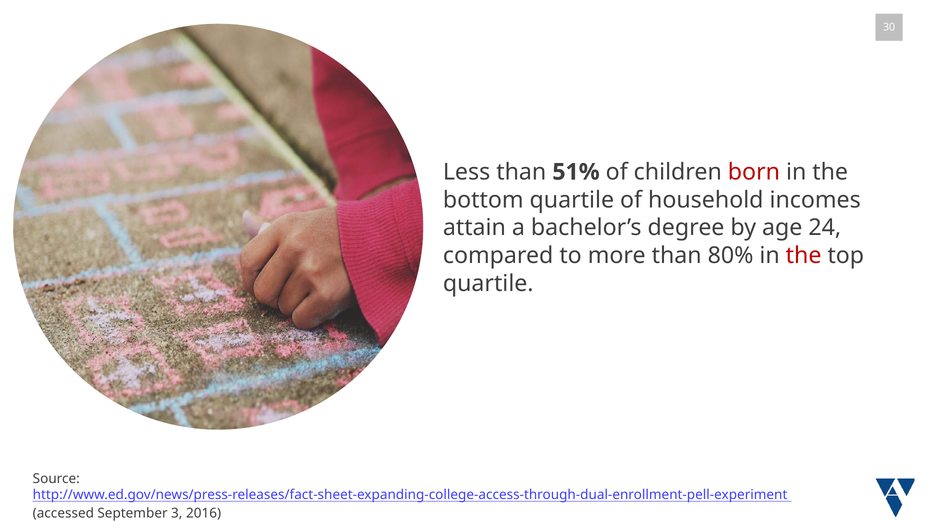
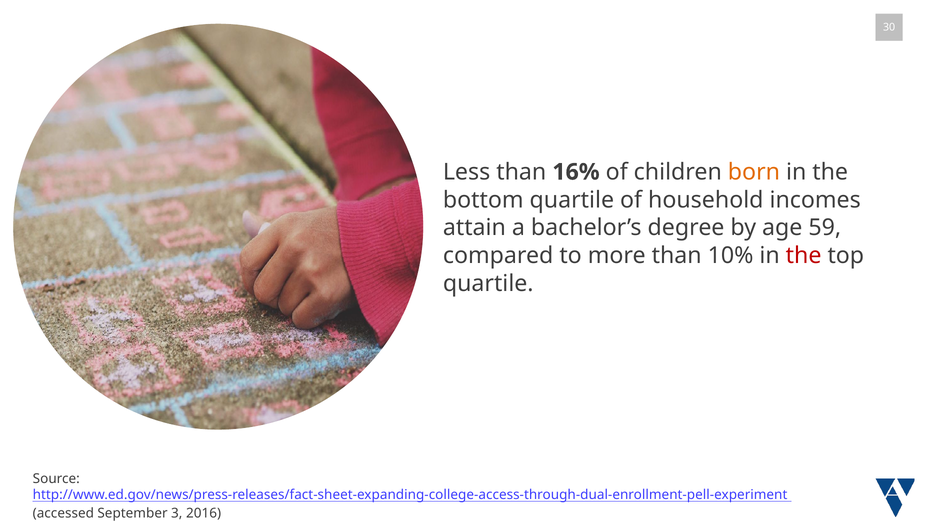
51%: 51% -> 16%
born colour: red -> orange
24: 24 -> 59
80%: 80% -> 10%
